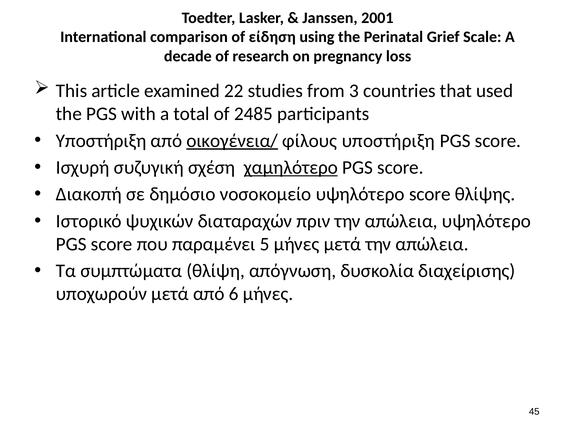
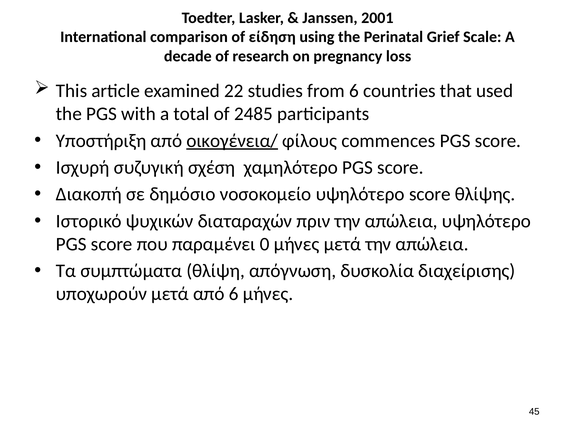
from 3: 3 -> 6
φίλους υποστήριξη: υποστήριξη -> commences
χαμηλότερο underline: present -> none
5: 5 -> 0
